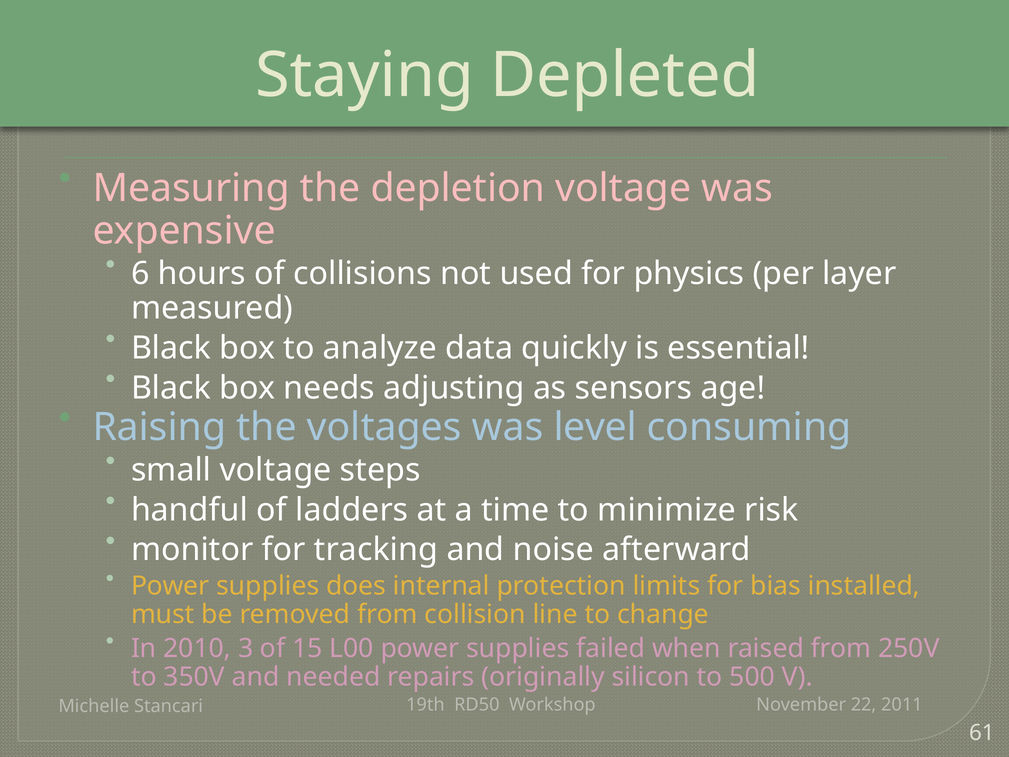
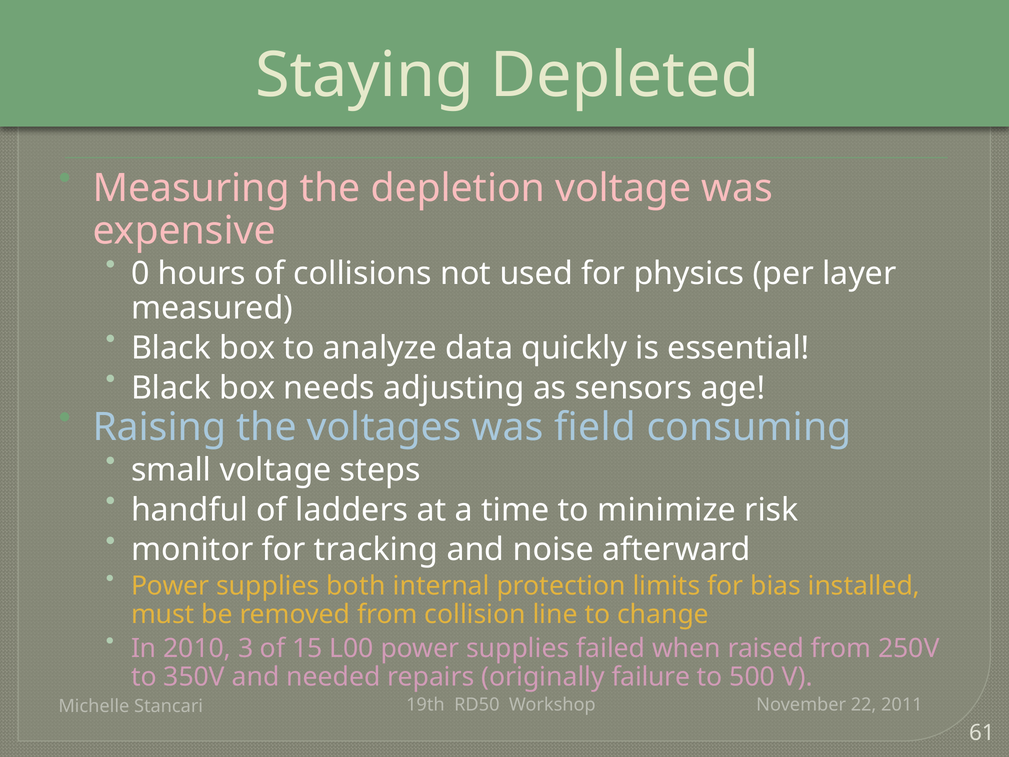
6: 6 -> 0
level: level -> field
does: does -> both
silicon: silicon -> failure
